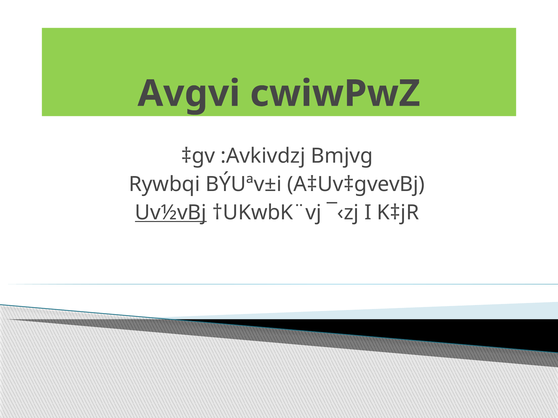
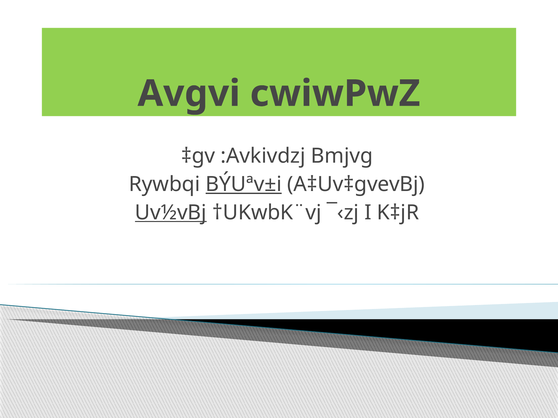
BÝUªv±i underline: none -> present
